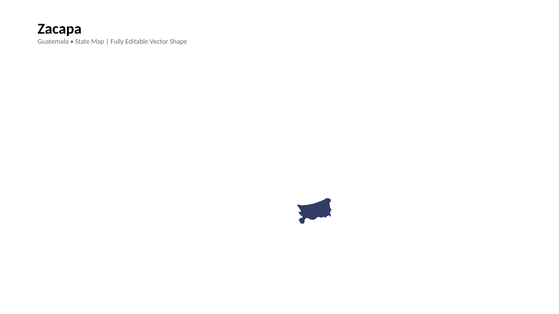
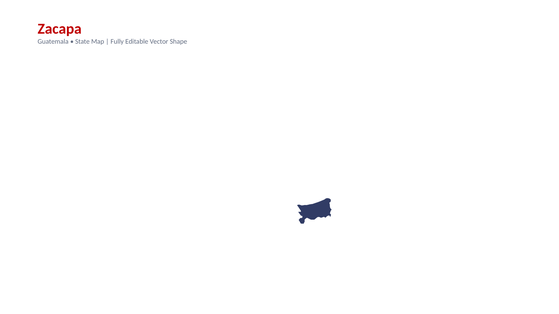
Zacapa colour: black -> red
